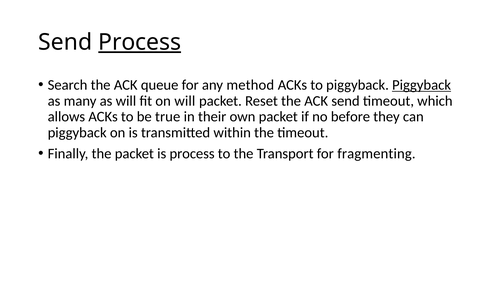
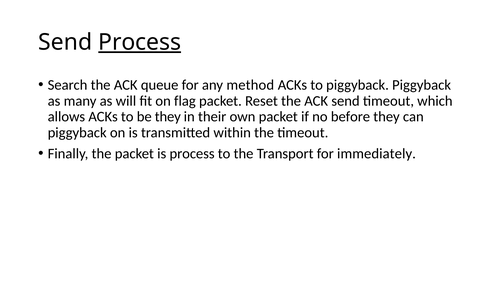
Piggyback at (422, 85) underline: present -> none
on will: will -> flag
be true: true -> they
fragmenting: fragmenting -> immediately
